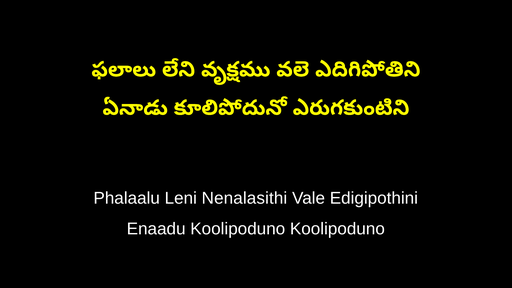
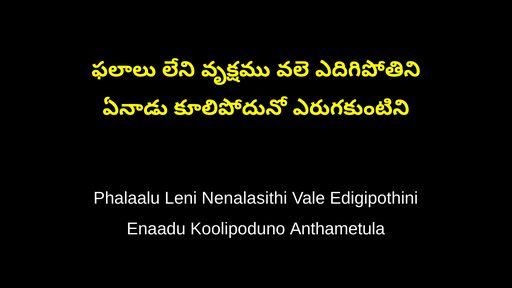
Koolipoduno Koolipoduno: Koolipoduno -> Anthametula
